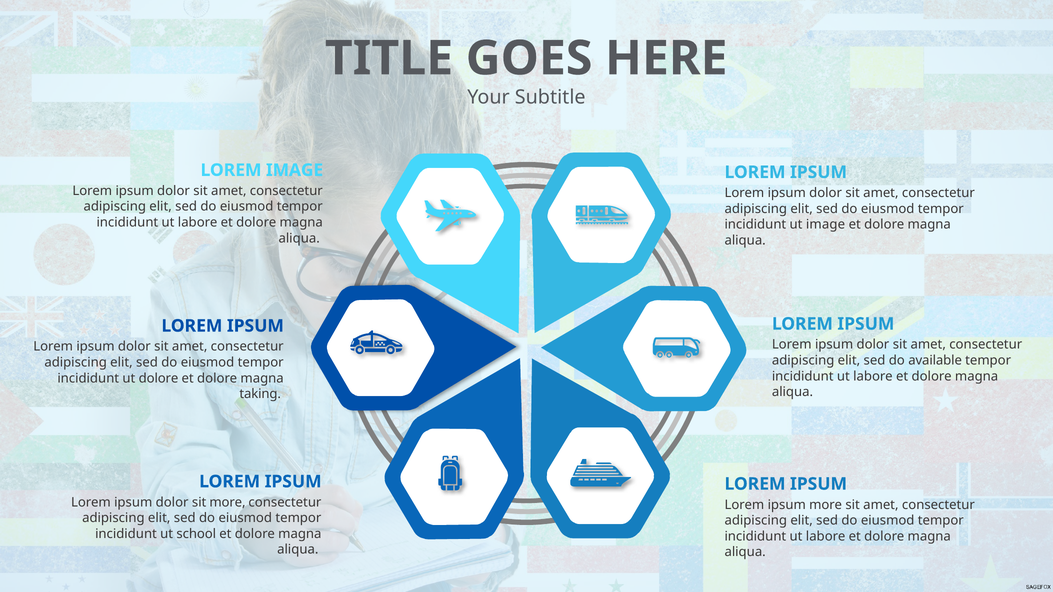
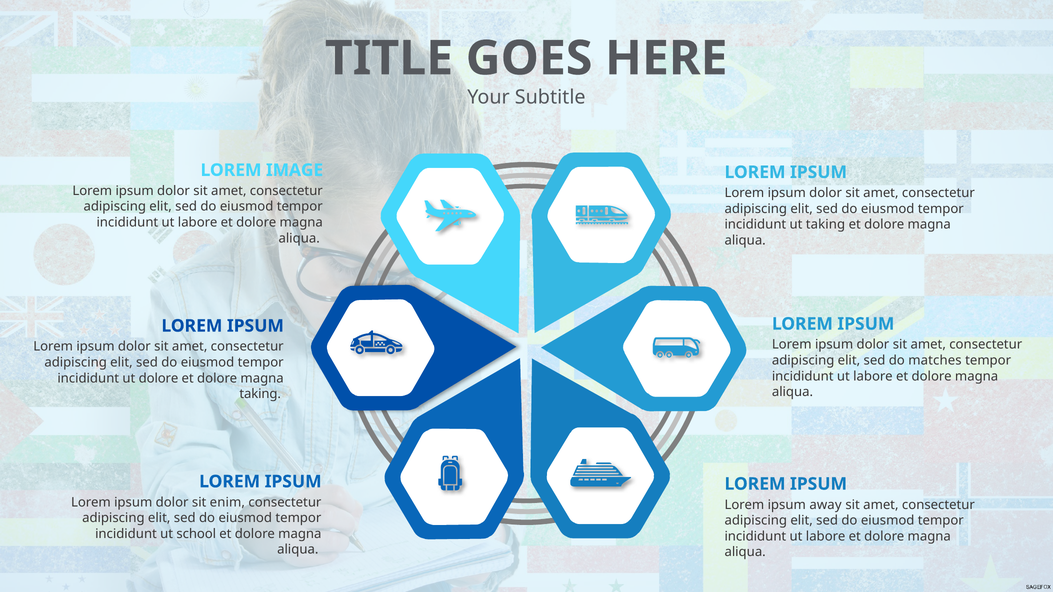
ut image: image -> taking
available: available -> matches
sit more: more -> enim
ipsum more: more -> away
